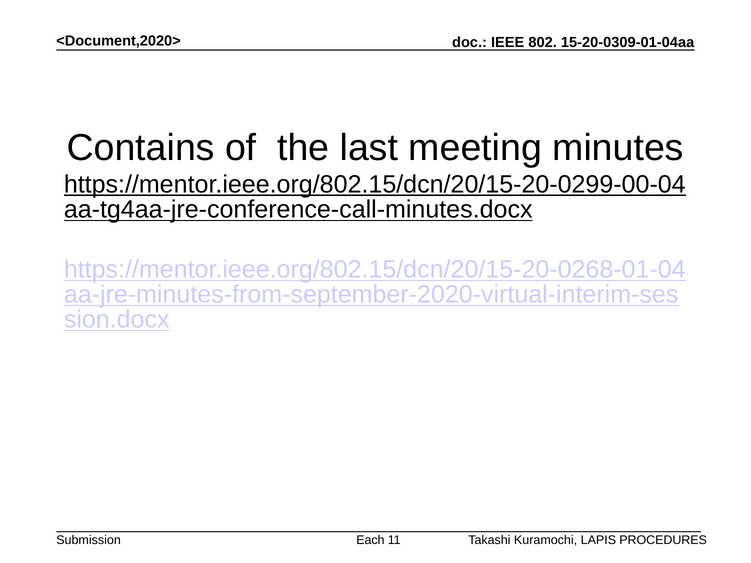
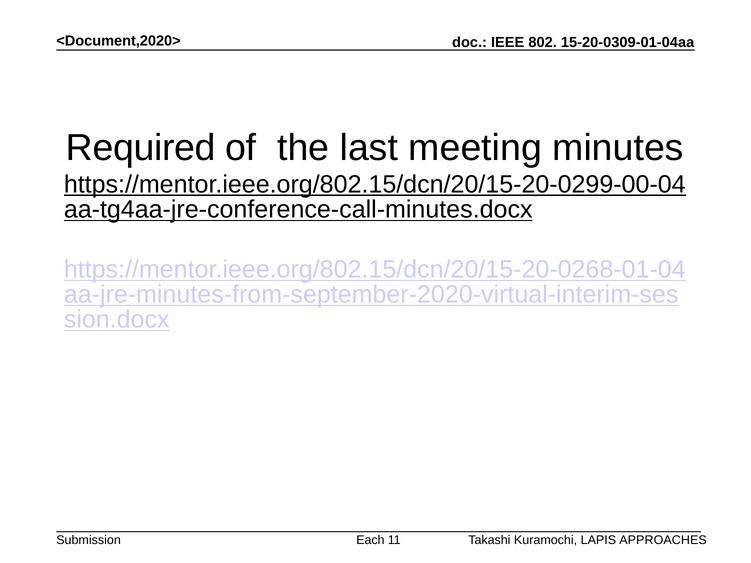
Contains: Contains -> Required
PROCEDURES: PROCEDURES -> APPROACHES
